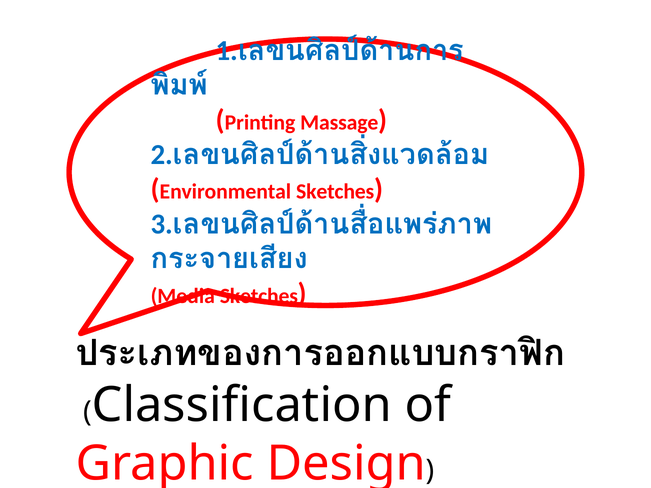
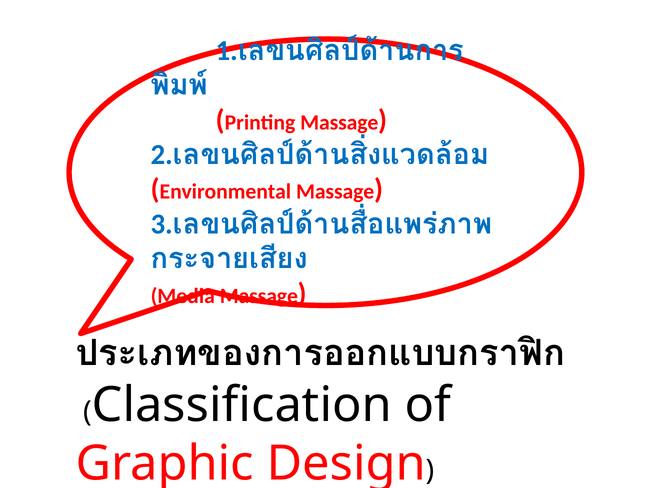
Environmental Sketches: Sketches -> Massage
Media Sketches: Sketches -> Massage
